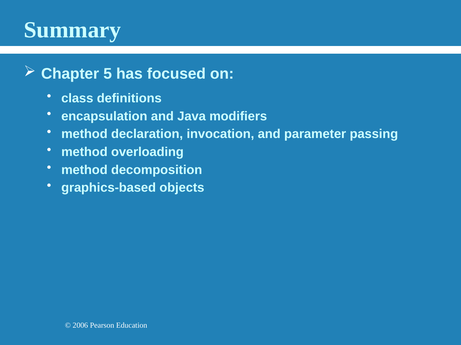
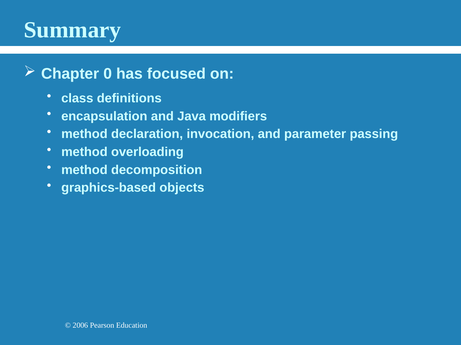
5: 5 -> 0
